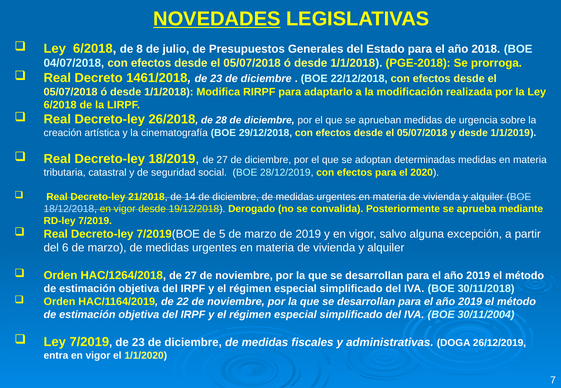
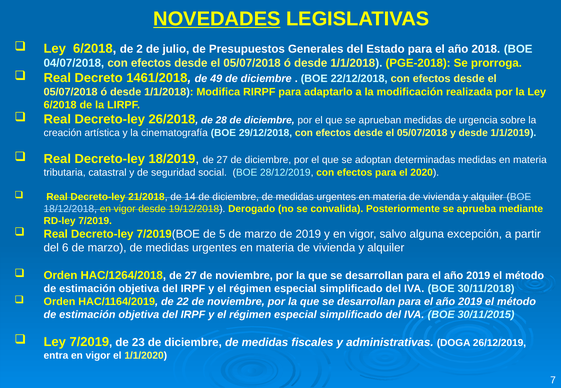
8: 8 -> 2
1461/2018 de 23: 23 -> 49
30/11/2004: 30/11/2004 -> 30/11/2015
